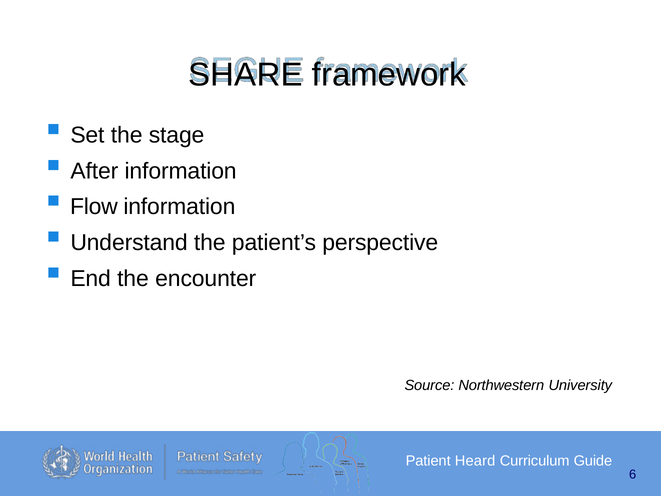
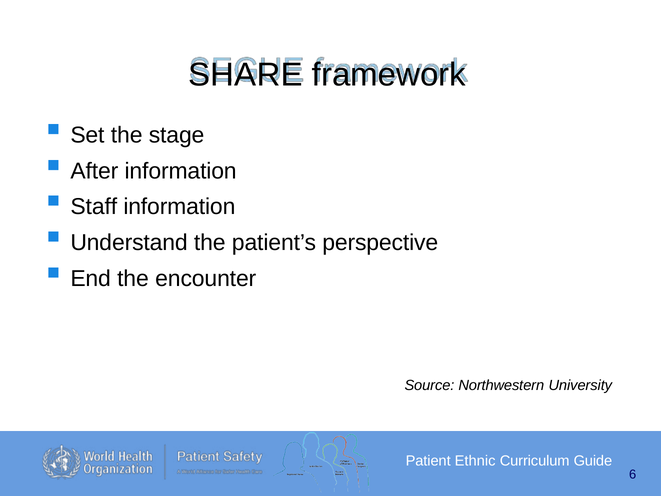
Flow: Flow -> Staff
Heard: Heard -> Ethnic
